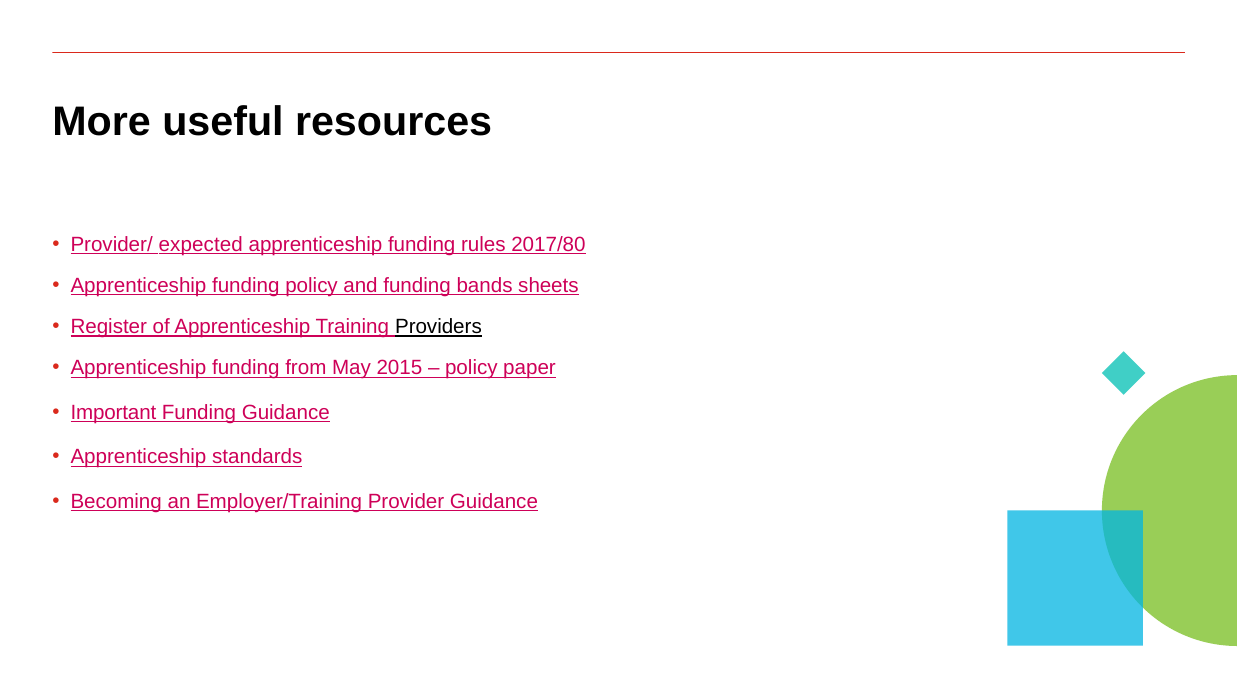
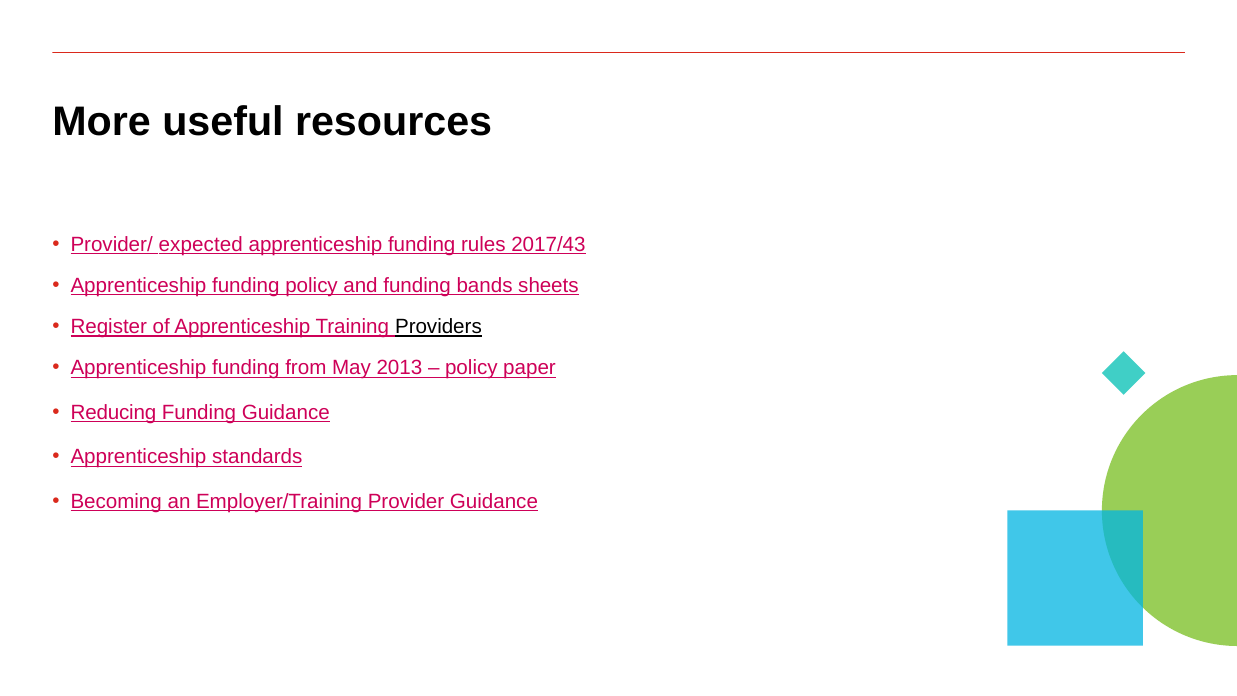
2017/80: 2017/80 -> 2017/43
2015: 2015 -> 2013
Important: Important -> Reducing
